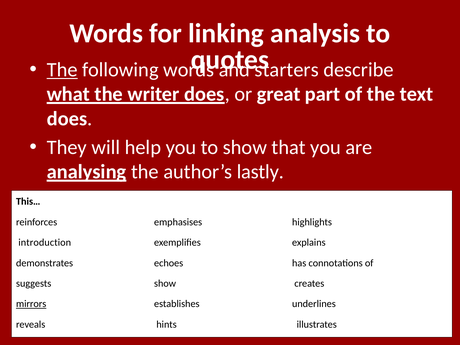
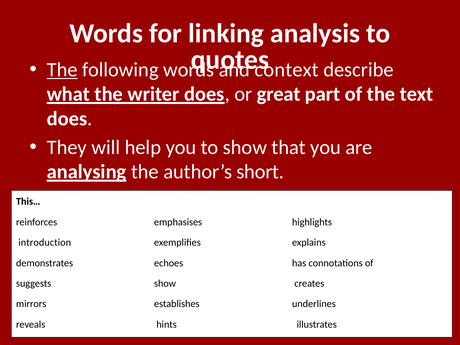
starters: starters -> context
lastly: lastly -> short
mirrors underline: present -> none
